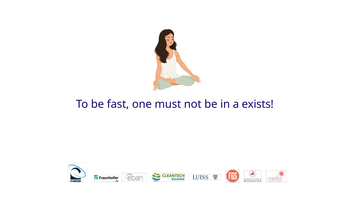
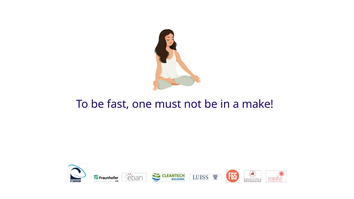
exists: exists -> make
